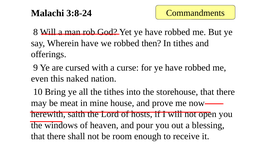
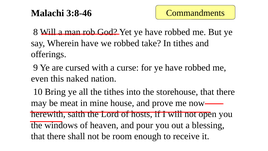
3:8-24: 3:8-24 -> 3:8-46
then: then -> take
